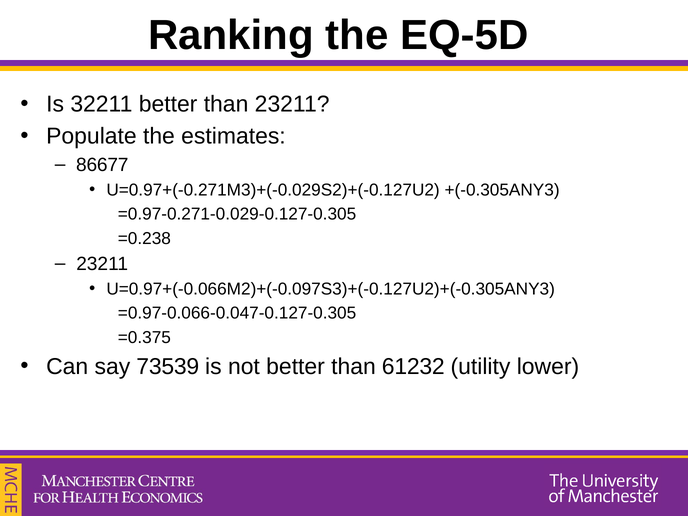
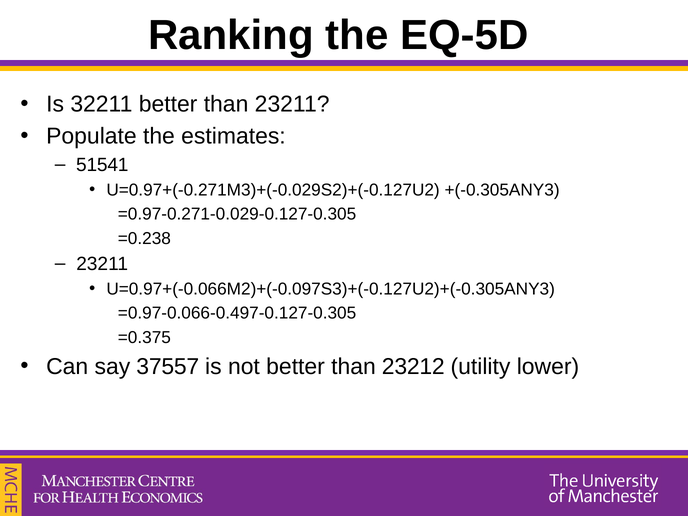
86677: 86677 -> 51541
=0.97-0.066-0.047-0.127-0.305: =0.97-0.066-0.047-0.127-0.305 -> =0.97-0.066-0.497-0.127-0.305
73539: 73539 -> 37557
61232: 61232 -> 23212
